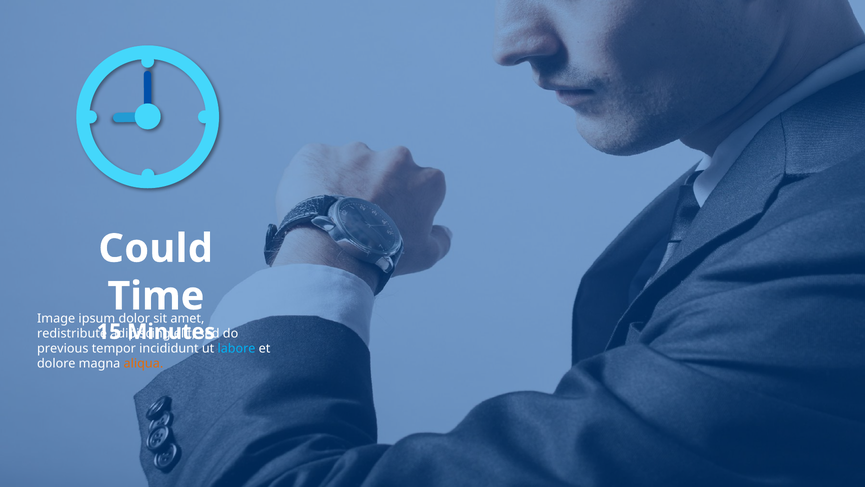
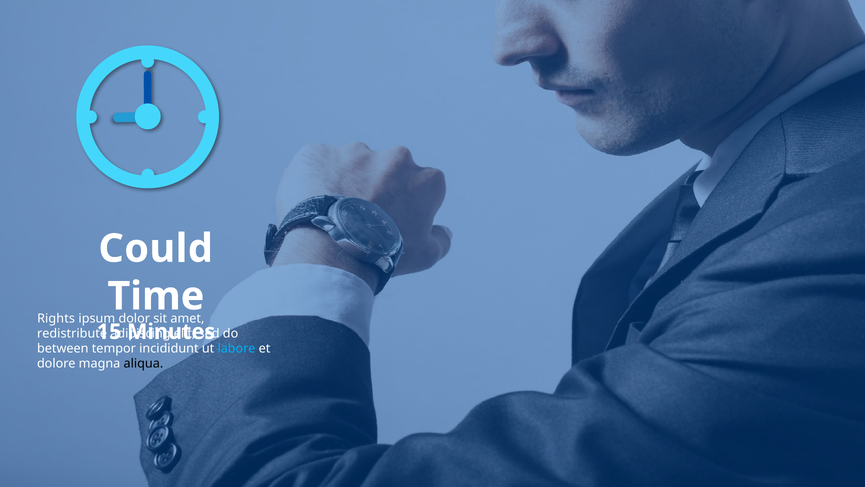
Image: Image -> Rights
previous: previous -> between
aliqua colour: orange -> black
